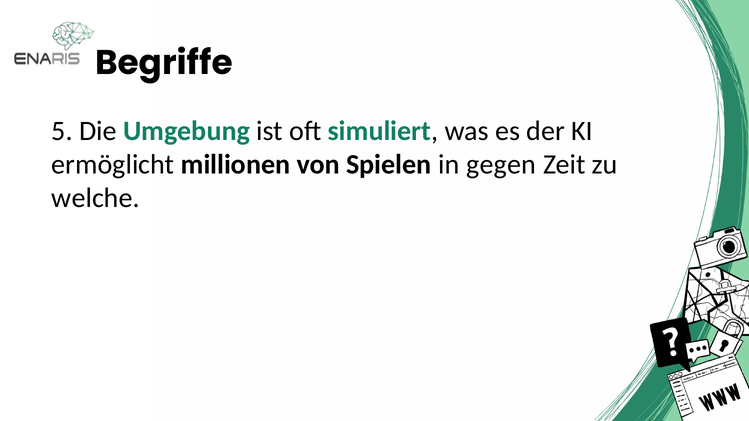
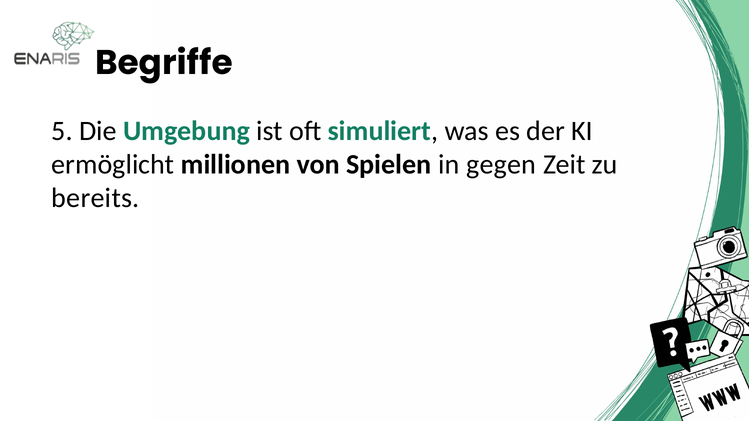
welche: welche -> bereits
